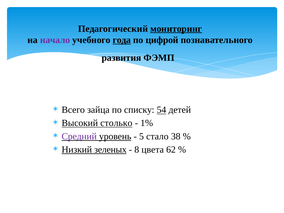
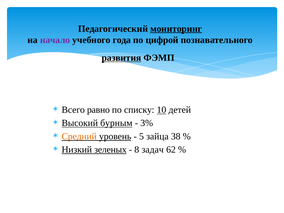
года underline: present -> none
развития underline: none -> present
зайца: зайца -> равно
54: 54 -> 10
столько: столько -> бурным
1%: 1% -> 3%
Средний colour: purple -> orange
стало: стало -> зайца
цвета: цвета -> задач
